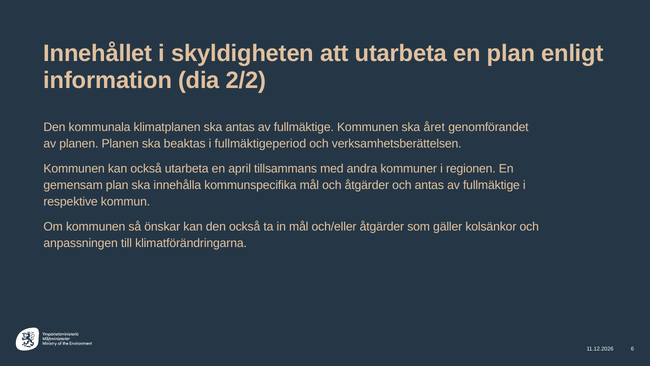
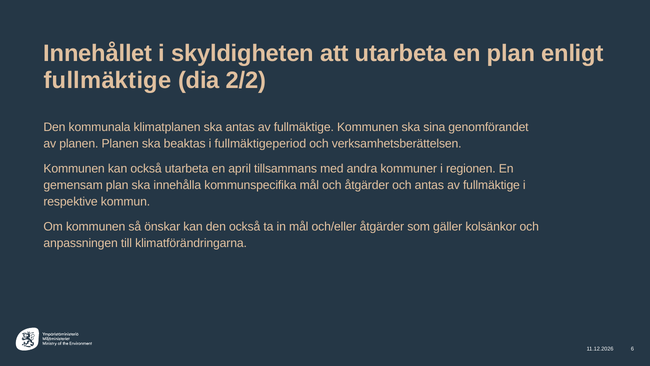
information at (108, 80): information -> fullmäktige
året: året -> sina
